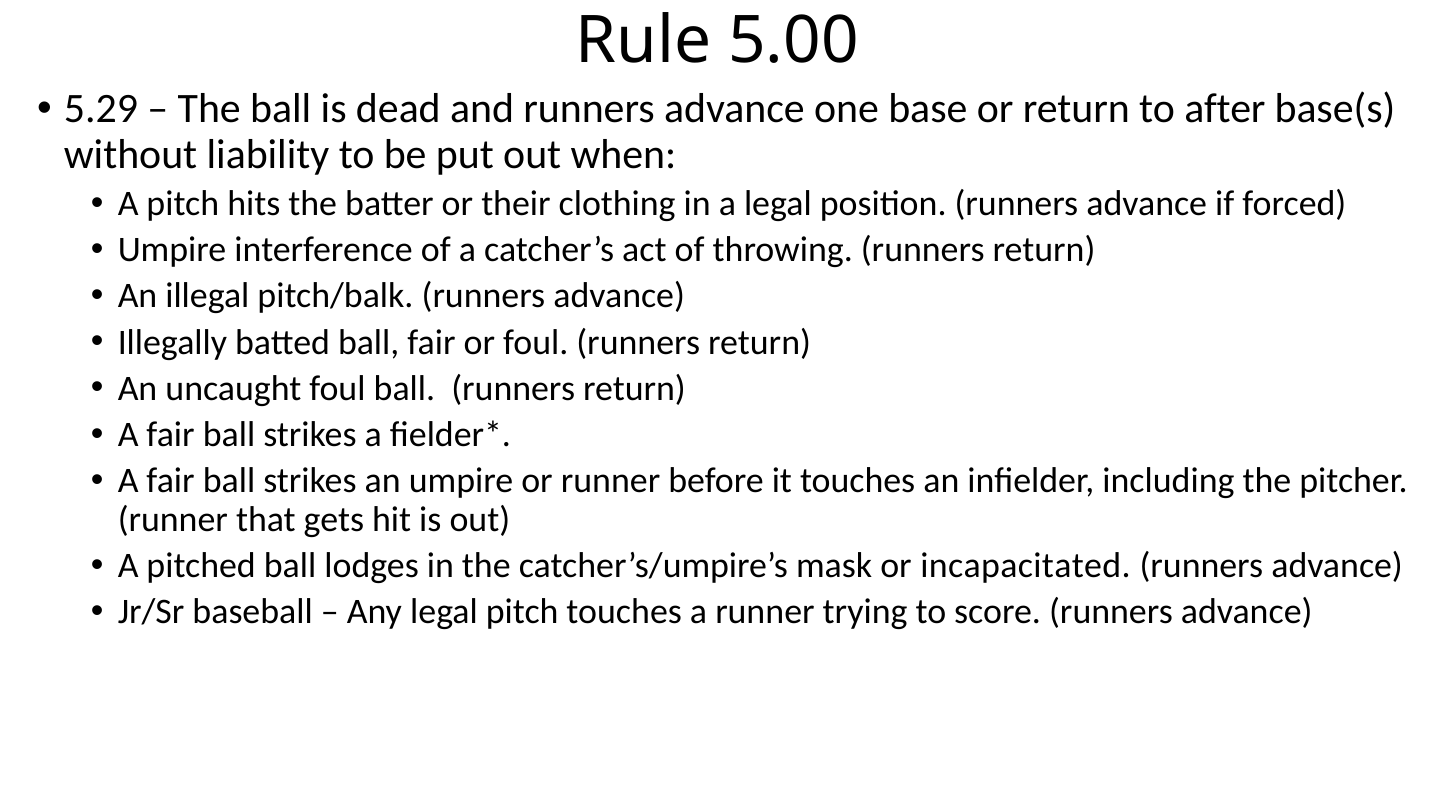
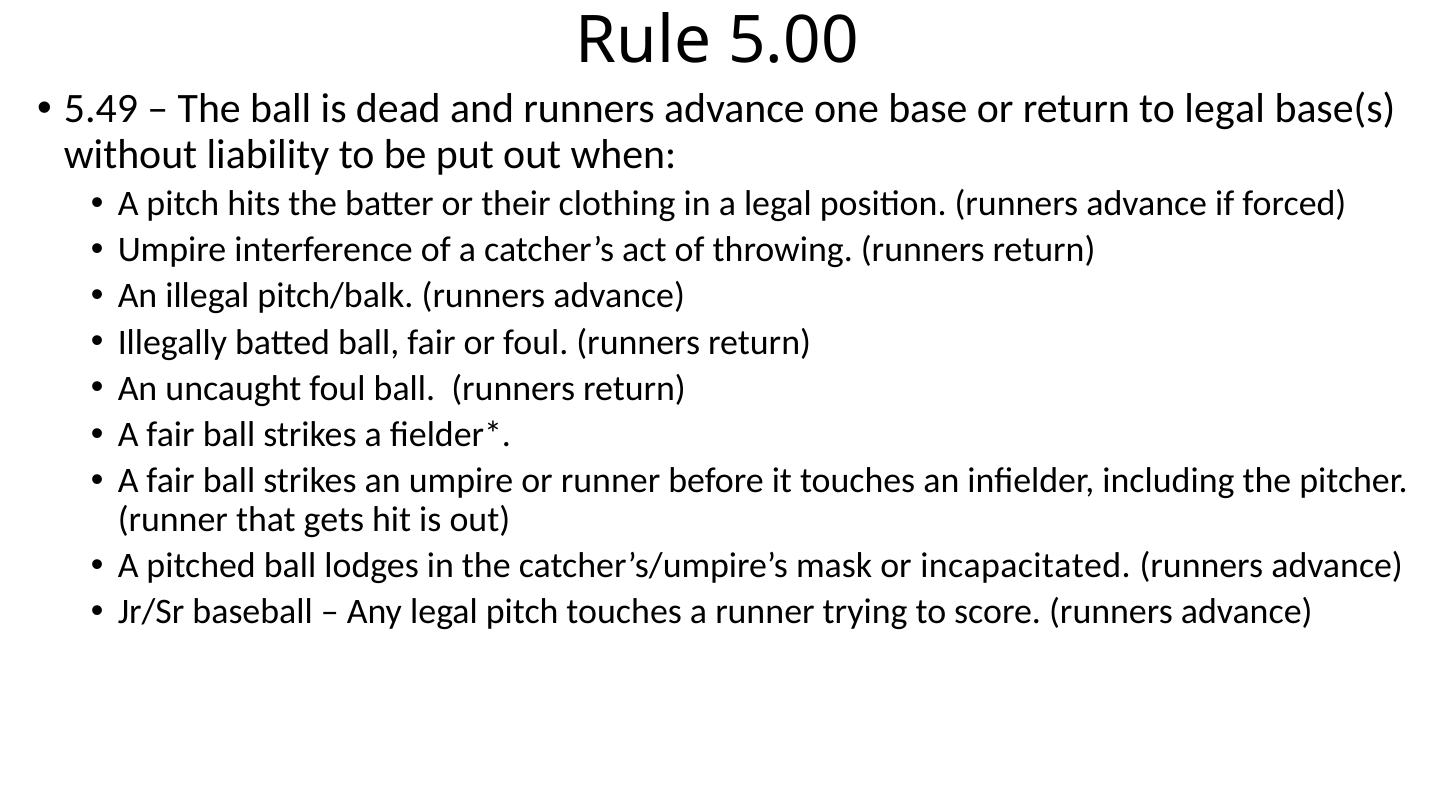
5.29: 5.29 -> 5.49
to after: after -> legal
